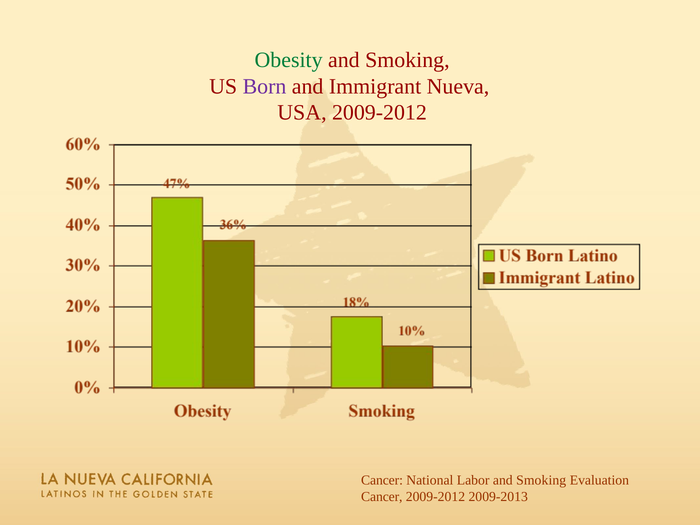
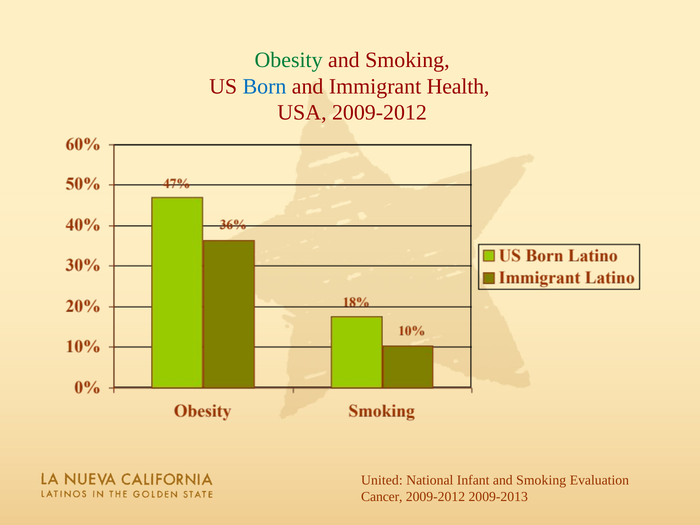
Born colour: purple -> blue
Nueva: Nueva -> Health
Cancer at (382, 480): Cancer -> United
Labor: Labor -> Infant
